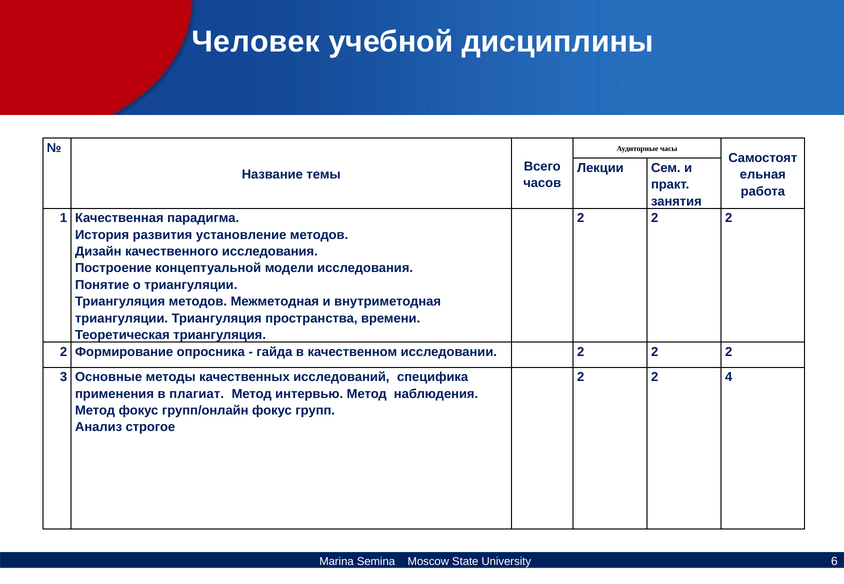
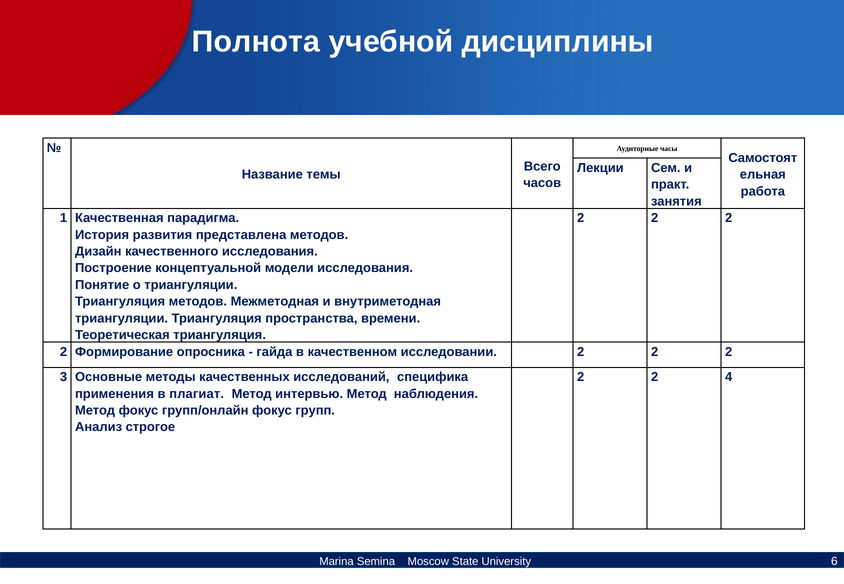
Человек: Человек -> Полнота
установление: установление -> представлена
